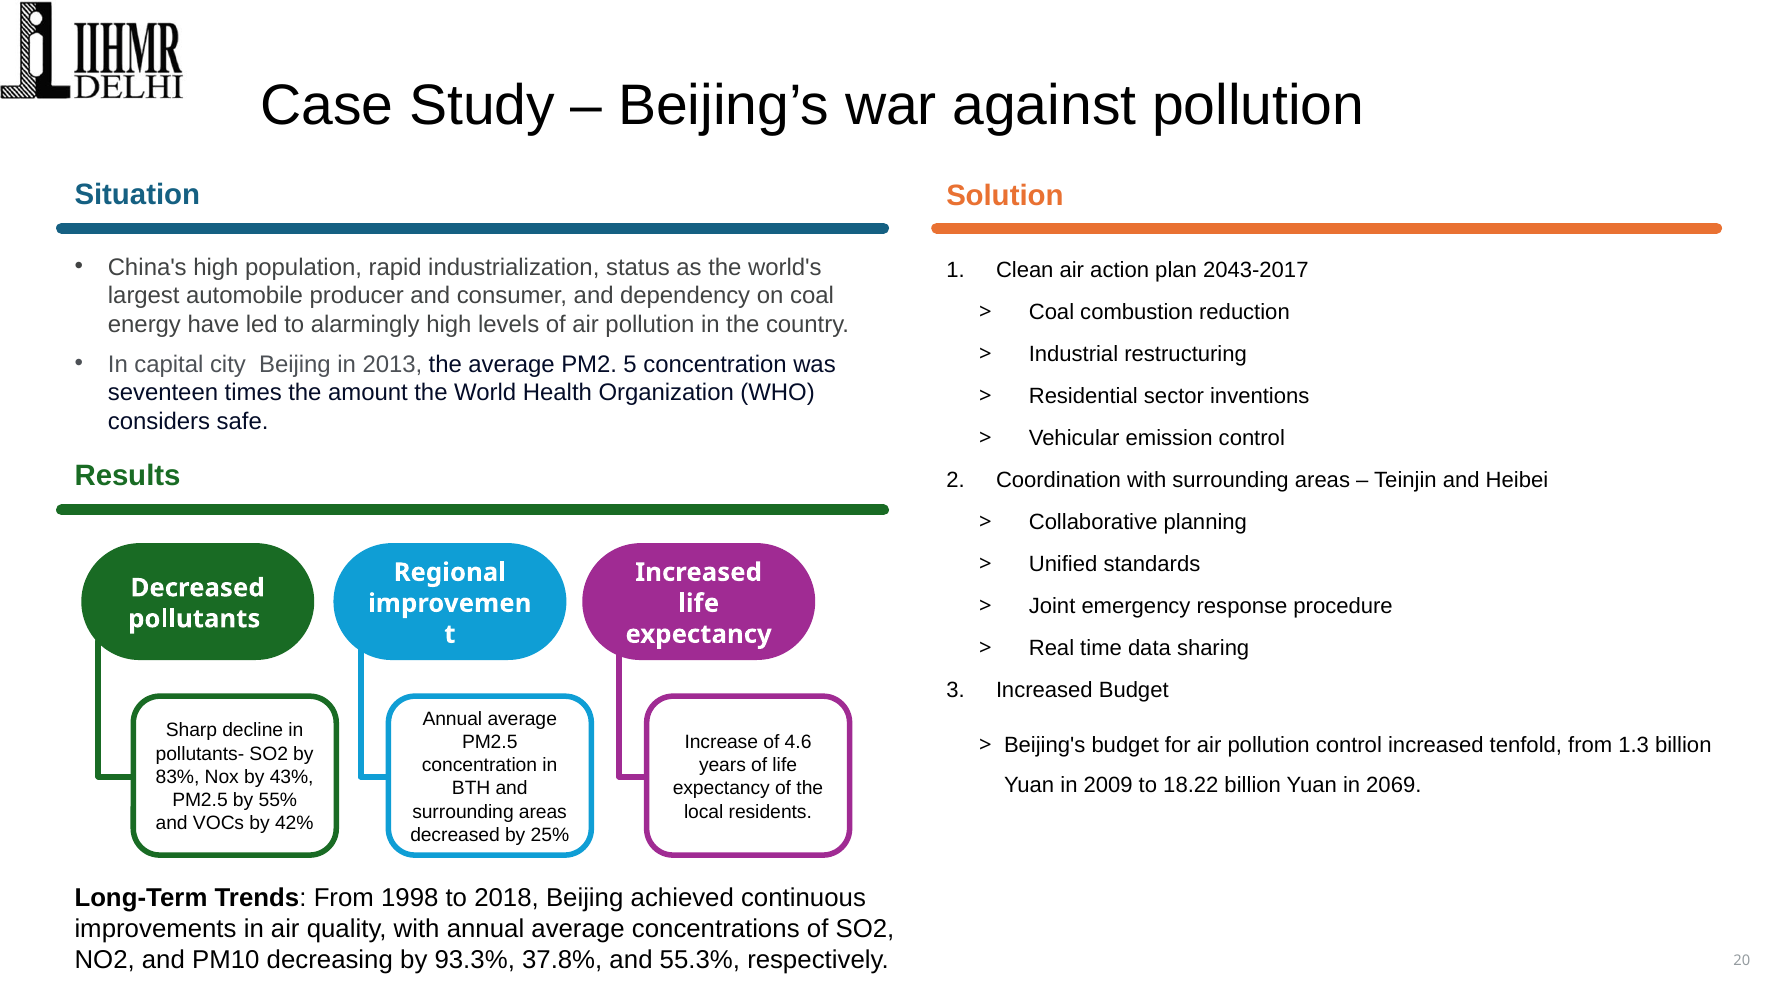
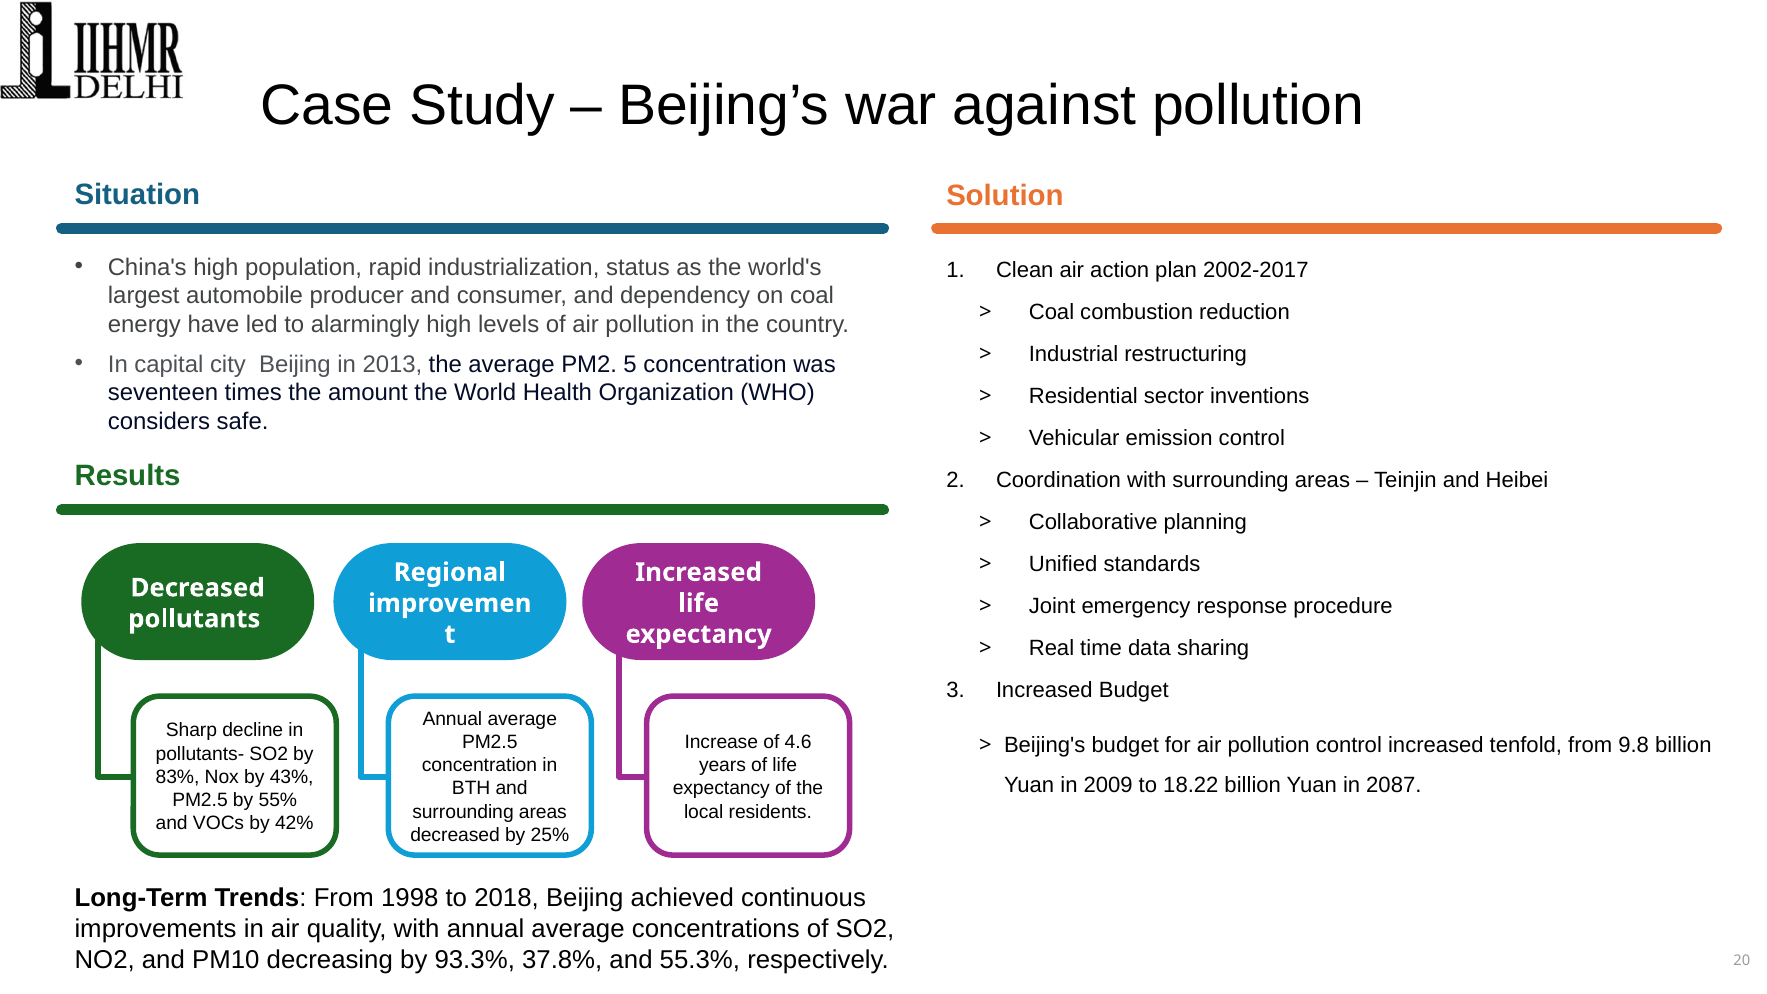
2043-2017: 2043-2017 -> 2002-2017
1.3: 1.3 -> 9.8
2069: 2069 -> 2087
